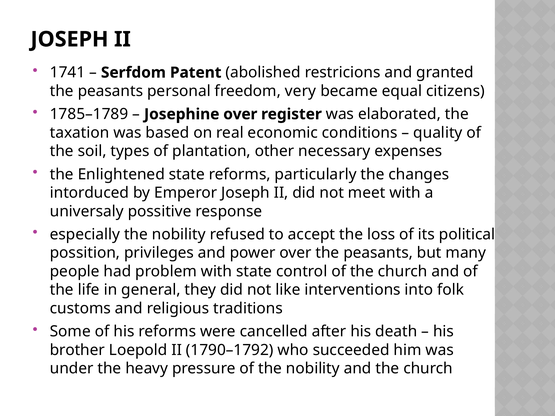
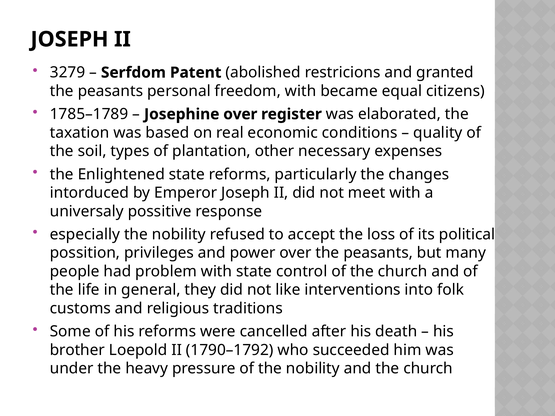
1741: 1741 -> 3279
freedom very: very -> with
